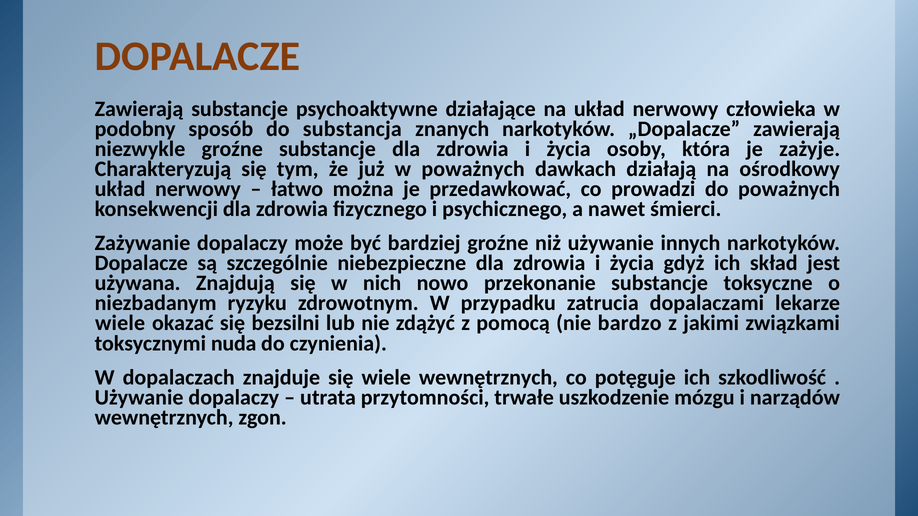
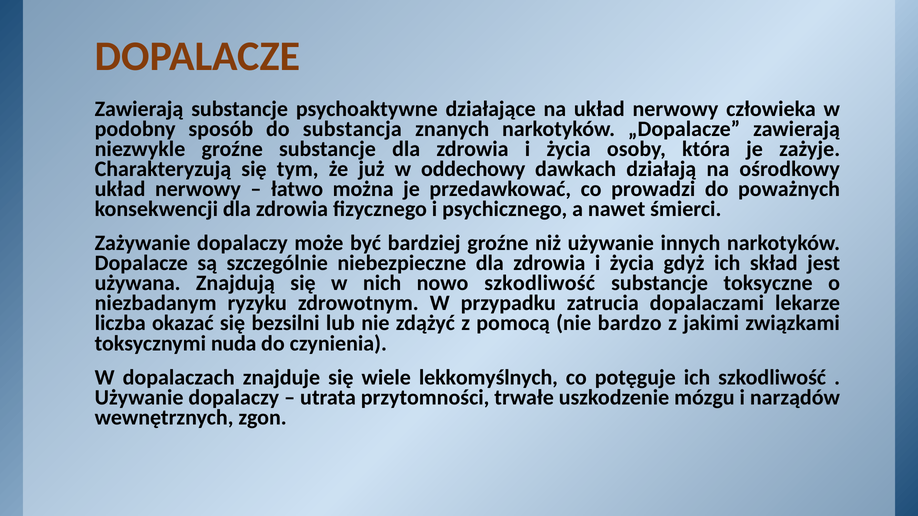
w poważnych: poważnych -> oddechowy
nowo przekonanie: przekonanie -> szkodliwość
wiele at (120, 324): wiele -> liczba
wiele wewnętrznych: wewnętrznych -> lekkomyślnych
